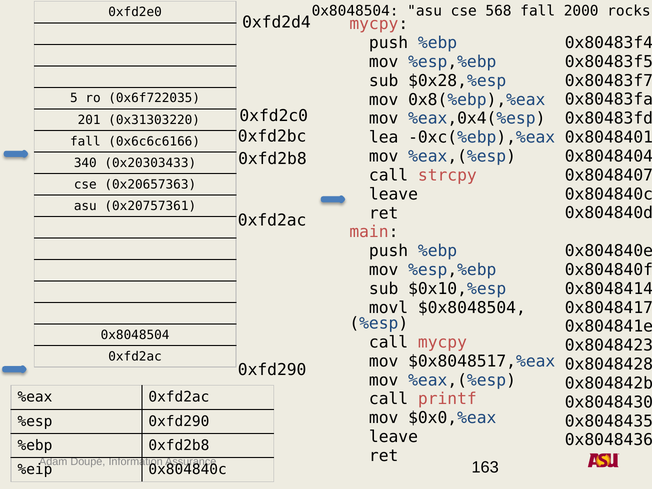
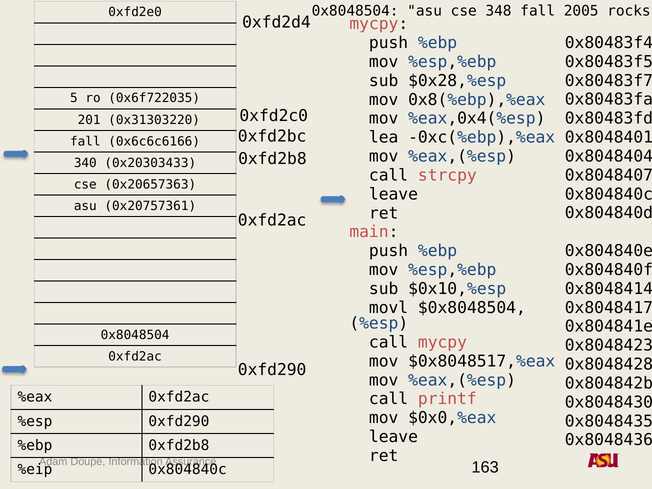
568: 568 -> 348
2000: 2000 -> 2005
